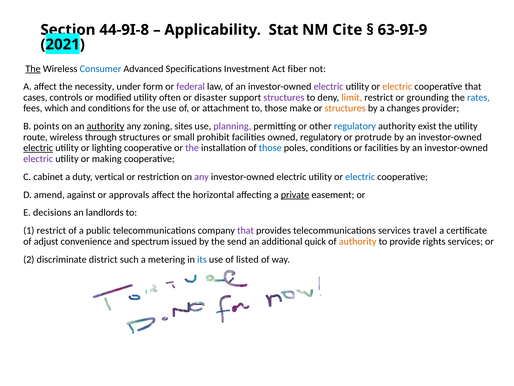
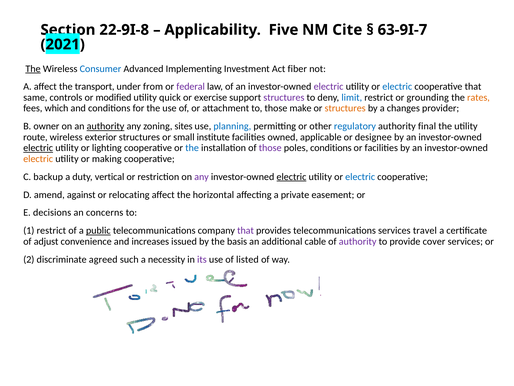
44-9I-8: 44-9I-8 -> 22-9I-8
Stat: Stat -> Five
63-9I-9: 63-9I-9 -> 63-9I-7
Specifications: Specifications -> Implementing
necessity: necessity -> transport
form: form -> from
electric at (397, 87) colour: orange -> blue
cases: cases -> same
often: often -> quick
disaster: disaster -> exercise
limit colour: orange -> blue
rates colour: blue -> orange
points: points -> owner
planning colour: purple -> blue
exist: exist -> final
through: through -> exterior
prohibit: prohibit -> institute
owned regulatory: regulatory -> applicable
protrude: protrude -> designee
the at (192, 148) colour: purple -> blue
those at (270, 148) colour: blue -> purple
electric at (38, 159) colour: purple -> orange
cabinet: cabinet -> backup
electric at (291, 176) underline: none -> present
approvals: approvals -> relocating
private underline: present -> none
landlords: landlords -> concerns
public underline: none -> present
spectrum: spectrum -> increases
send: send -> basis
quick: quick -> cable
authority at (358, 241) colour: orange -> purple
rights: rights -> cover
district: district -> agreed
metering: metering -> necessity
its colour: blue -> purple
